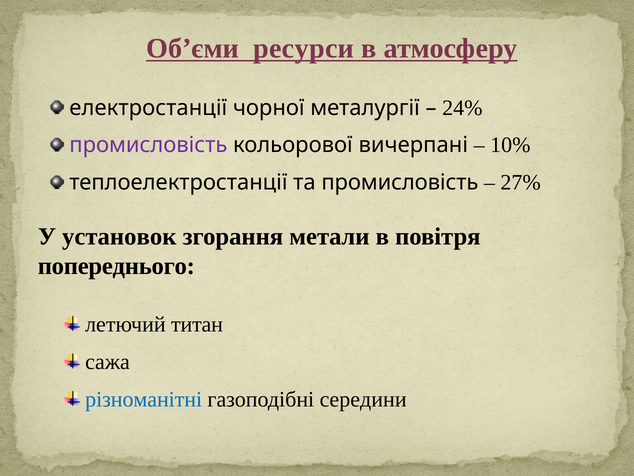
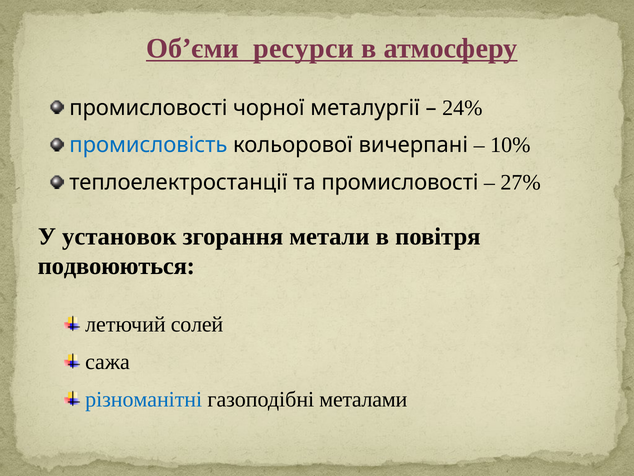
електростанції at (148, 108): електростанції -> промисловості
промисловість at (148, 145) colour: purple -> blue
та промисловість: промисловість -> промисловості
попереднього: попереднього -> подвоюються
титан: титан -> солей
середини: середини -> металами
